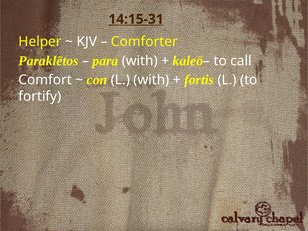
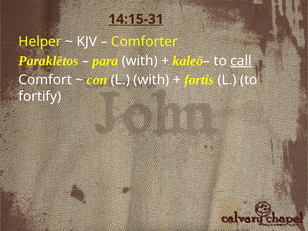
call underline: none -> present
